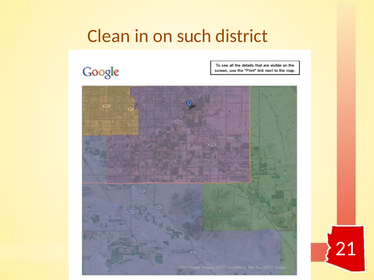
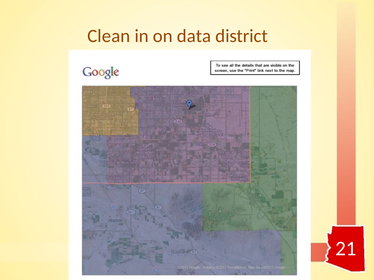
such: such -> data
